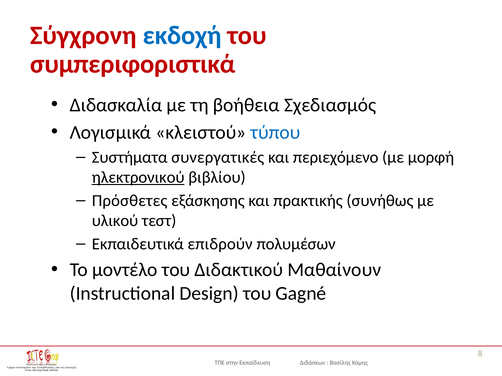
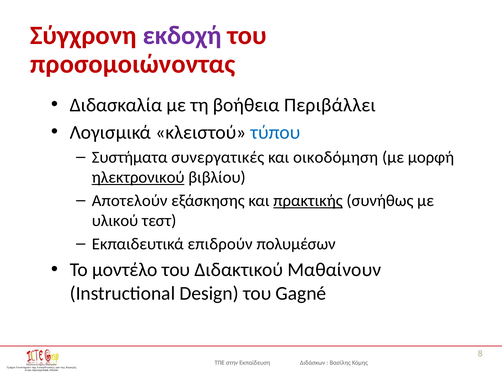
εκδοχή colour: blue -> purple
συμπεριφοριστικά: συμπεριφοριστικά -> προσομοιώνοντας
Σχεδιασμός: Σχεδιασμός -> Περιβάλλει
περιεχόμενο: περιεχόμενο -> οικοδόμηση
Πρόσθετες: Πρόσθετες -> Αποτελούν
πρακτικής underline: none -> present
